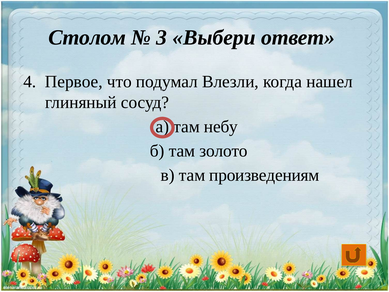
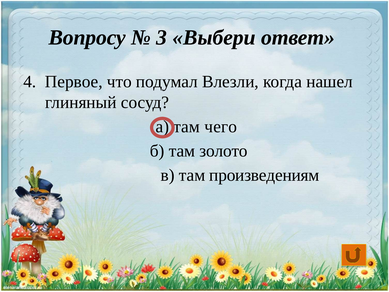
Столом: Столом -> Вопросу
небу: небу -> чего
